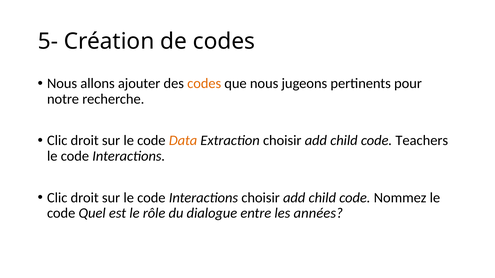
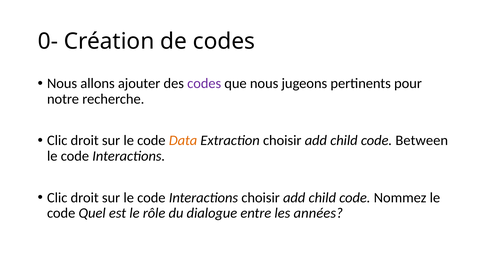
5-: 5- -> 0-
codes at (204, 84) colour: orange -> purple
Teachers: Teachers -> Between
